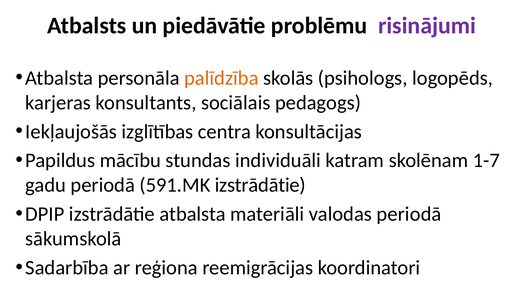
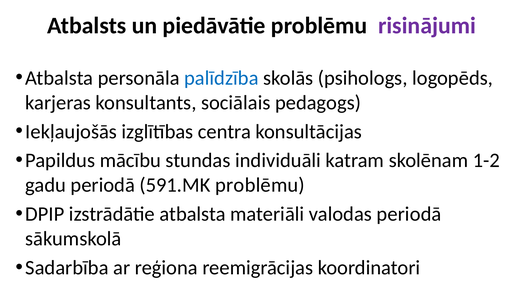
palīdzība colour: orange -> blue
1-7: 1-7 -> 1-2
591.MK izstrādātie: izstrādātie -> problēmu
